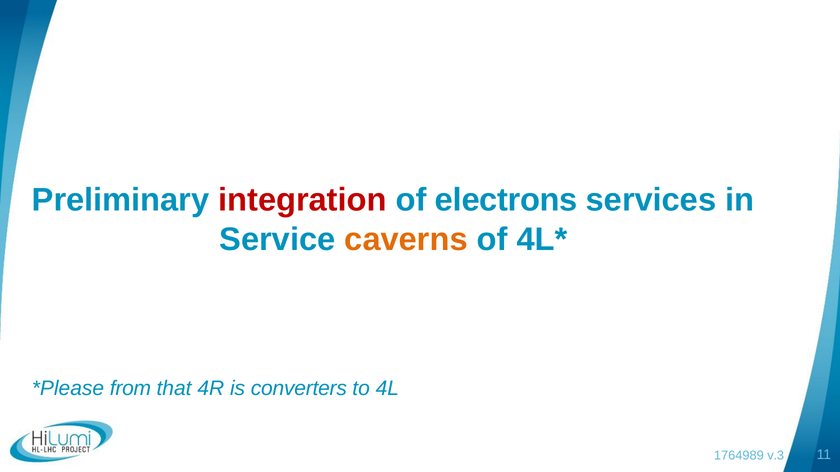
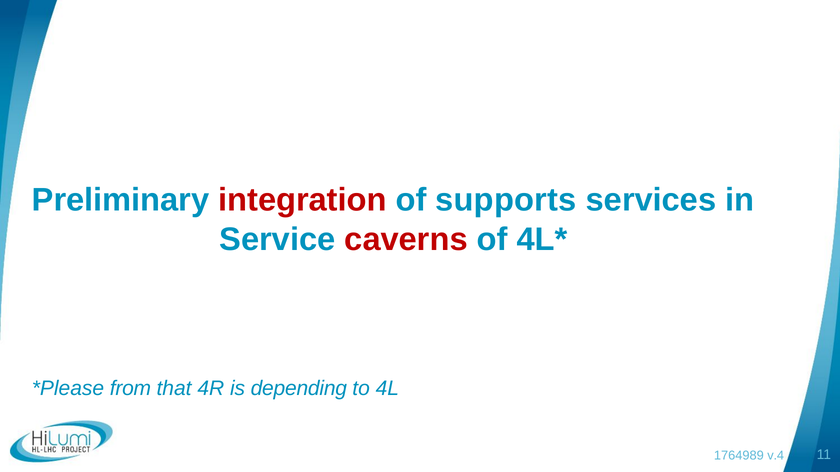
electrons: electrons -> supports
caverns colour: orange -> red
converters: converters -> depending
v.3: v.3 -> v.4
